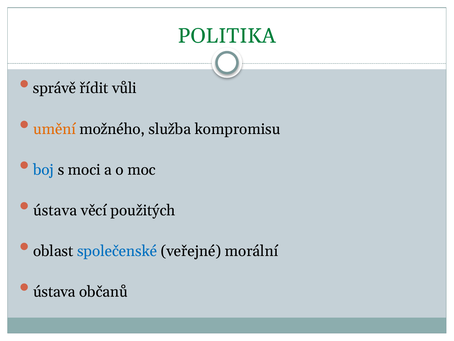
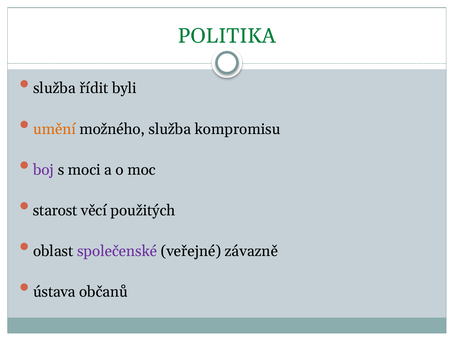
správě at (54, 88): správě -> služba
vůli: vůli -> byli
boj colour: blue -> purple
ústava at (55, 210): ústava -> starost
společenské colour: blue -> purple
morální: morální -> závazně
